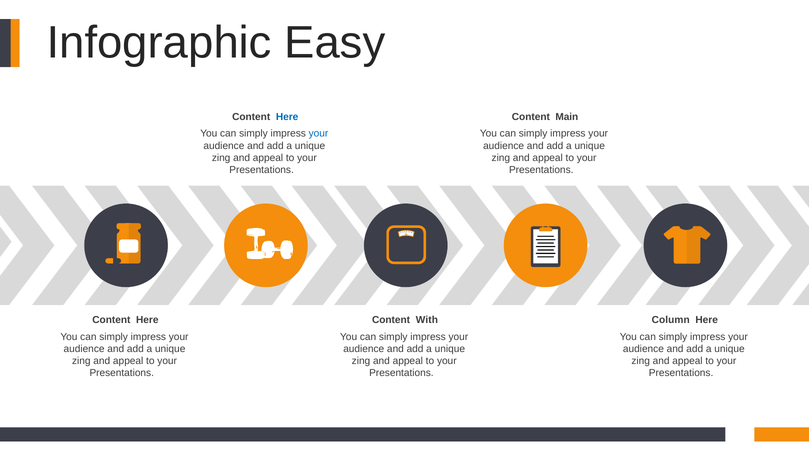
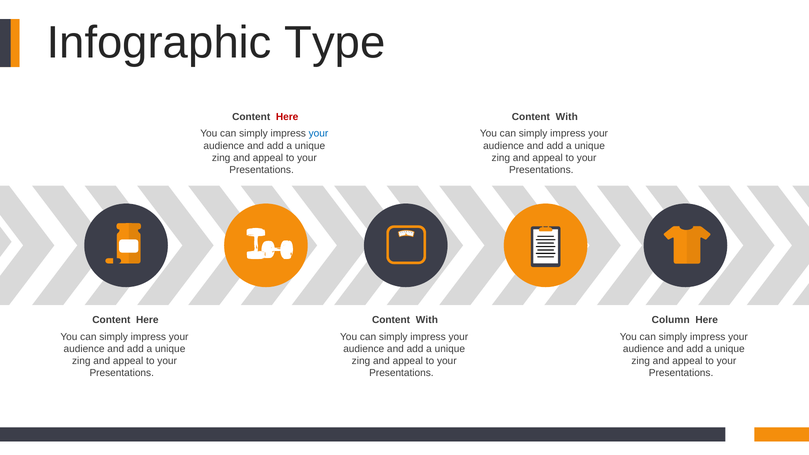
Easy: Easy -> Type
Here at (287, 117) colour: blue -> red
Main at (567, 117): Main -> With
